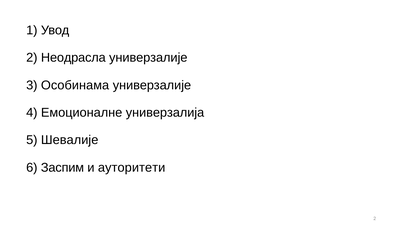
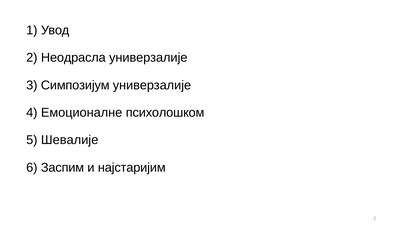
Особинама: Особинама -> Симпозијум
универзалија: универзалија -> психолошком
ауторитети: ауторитети -> најстаријим
